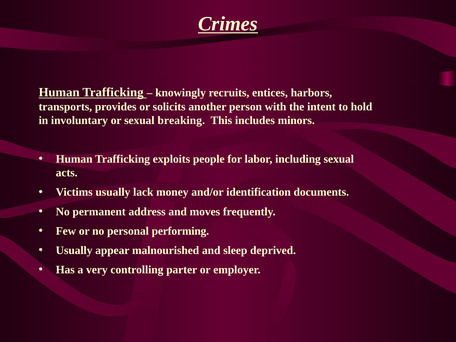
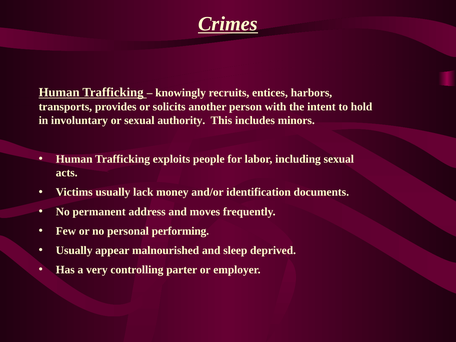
breaking: breaking -> authority
